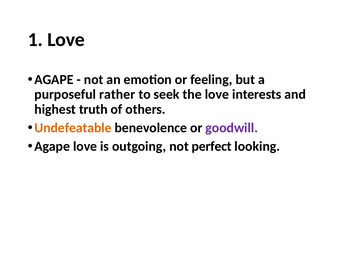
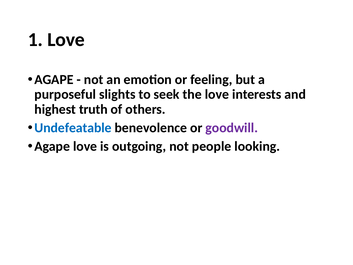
rather: rather -> slights
Undefeatable colour: orange -> blue
perfect: perfect -> people
